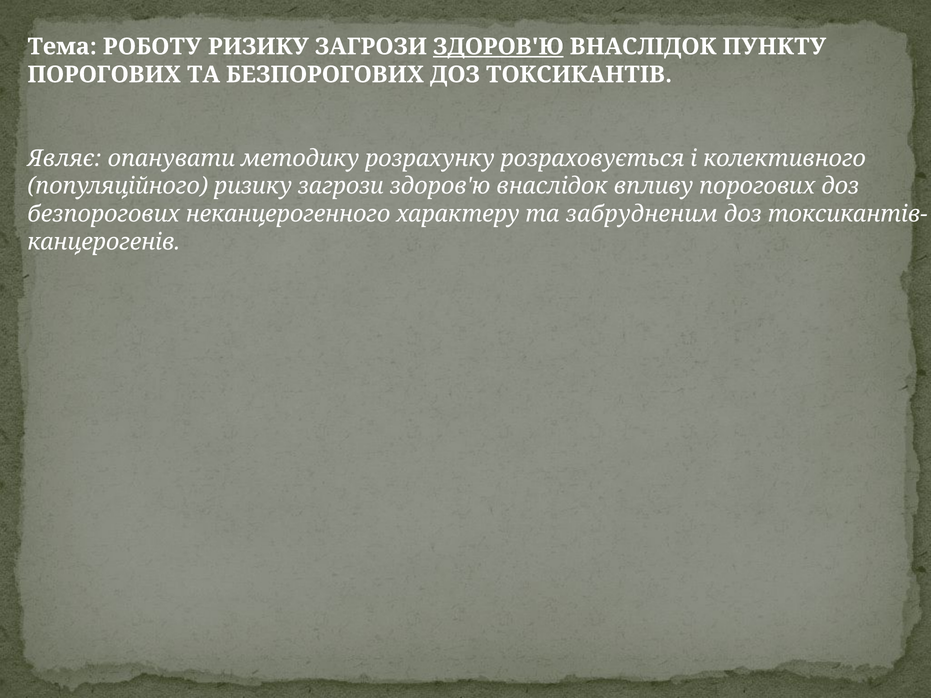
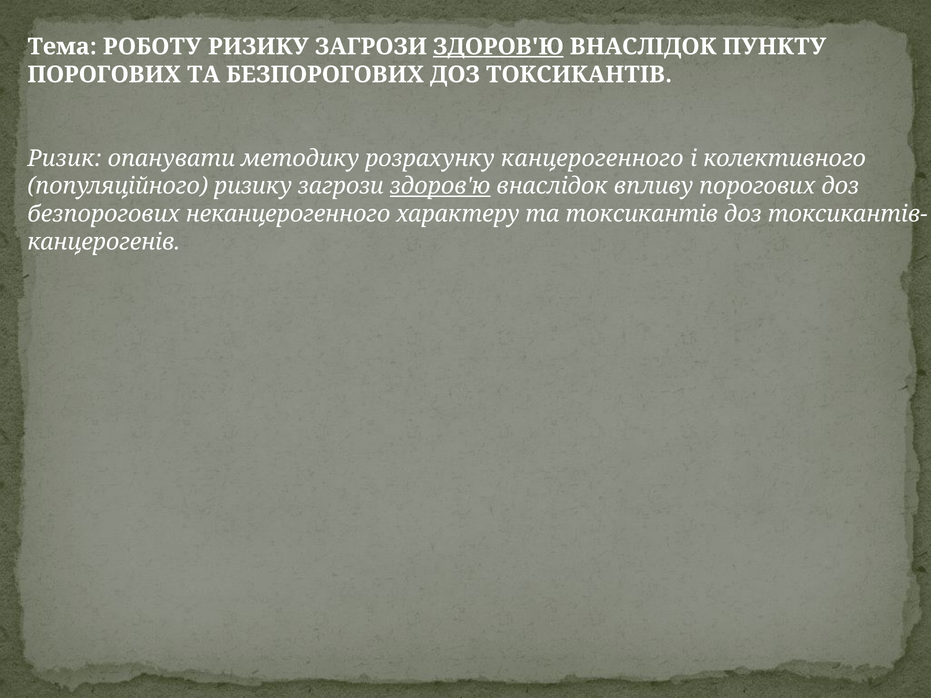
Являє: Являє -> Ризик
розраховується: розраховується -> канцерогенного
здоров'ю at (440, 186) underline: none -> present
та забрудненим: забрудненим -> токсикантів
